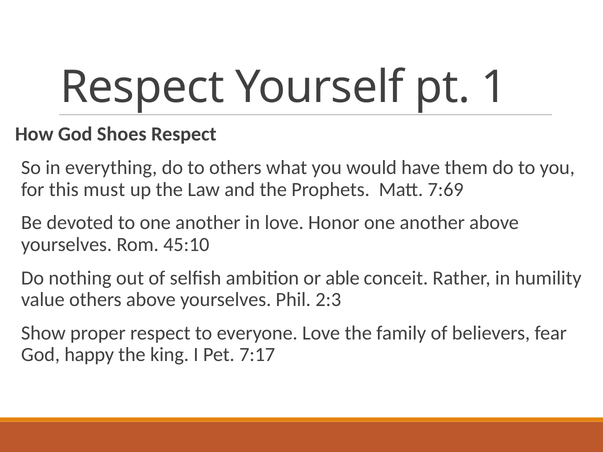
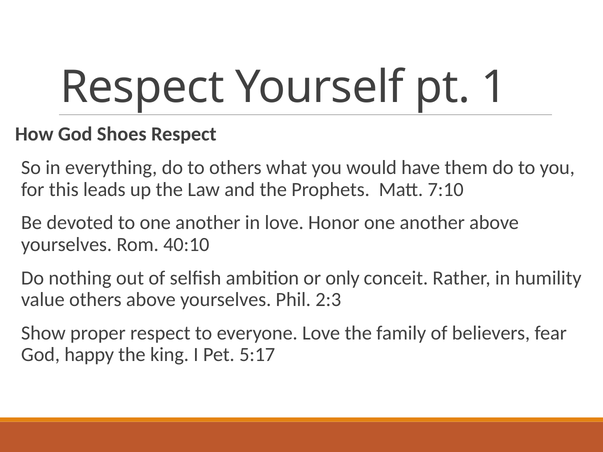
must: must -> leads
7:69: 7:69 -> 7:10
45:10: 45:10 -> 40:10
able: able -> only
7:17: 7:17 -> 5:17
